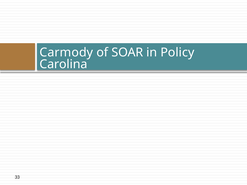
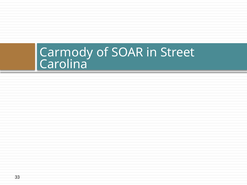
Policy: Policy -> Street
